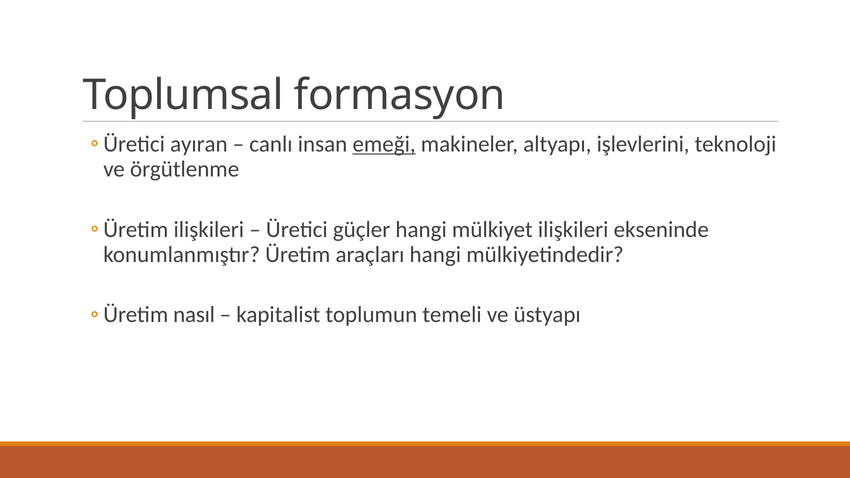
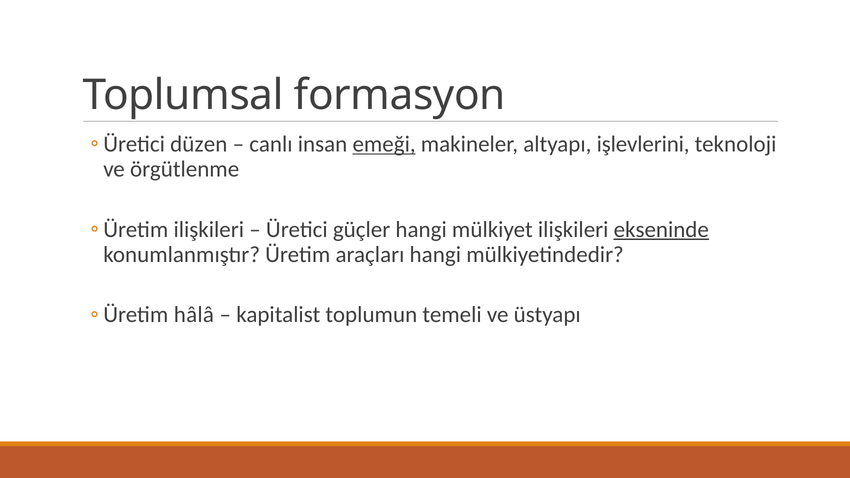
ayıran: ayıran -> düzen
ekseninde underline: none -> present
nasıl: nasıl -> hâlâ
